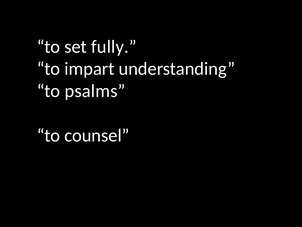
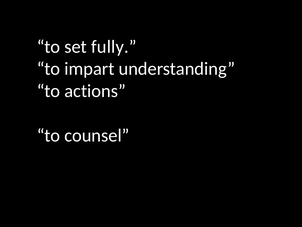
psalms: psalms -> actions
